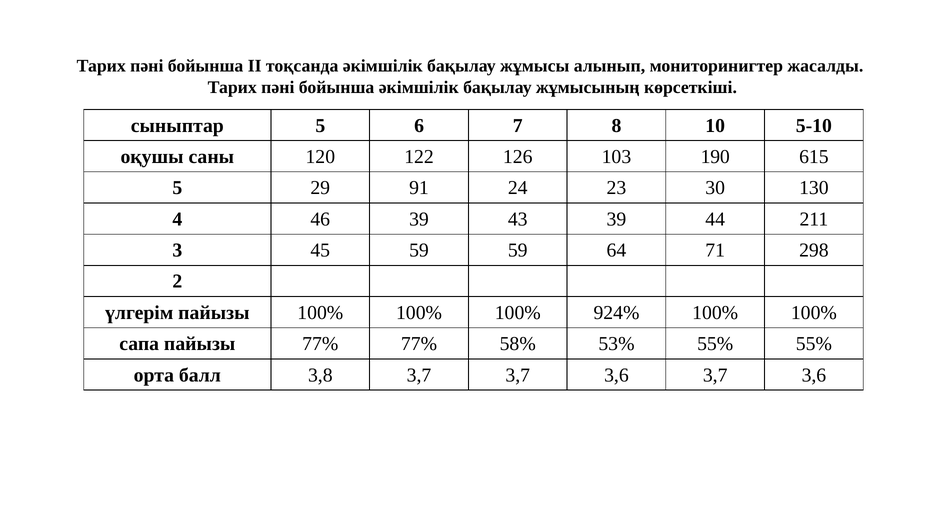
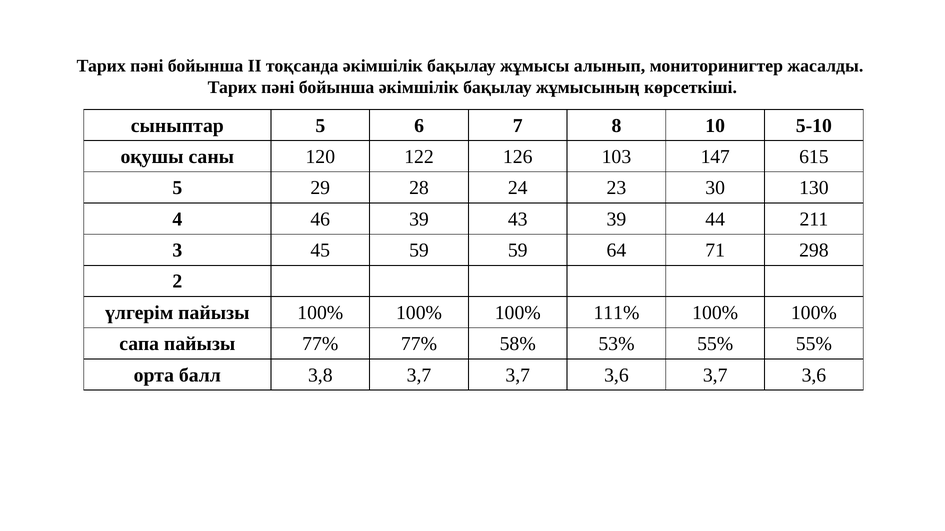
190: 190 -> 147
91: 91 -> 28
924%: 924% -> 111%
